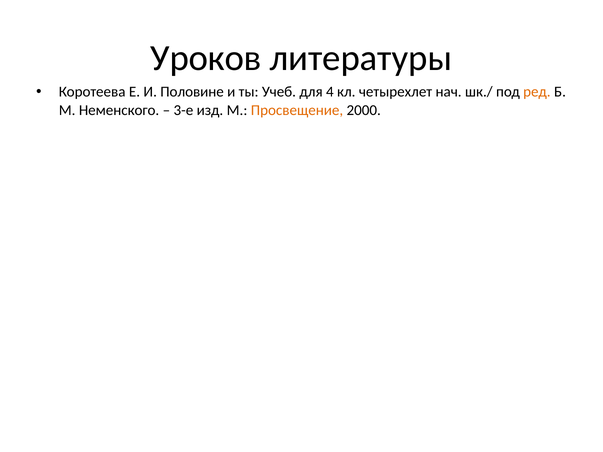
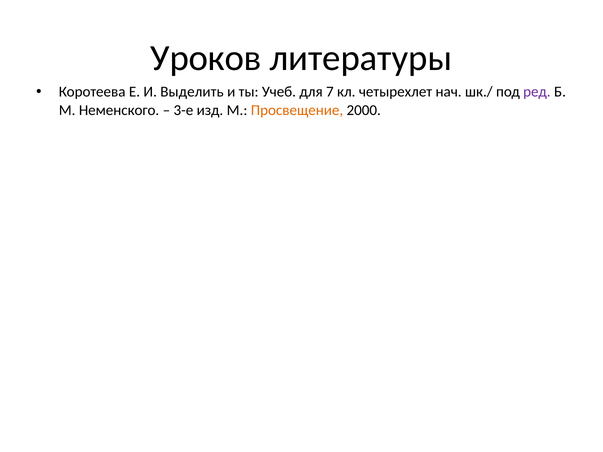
Половине: Половине -> Выделить
4: 4 -> 7
ред colour: orange -> purple
